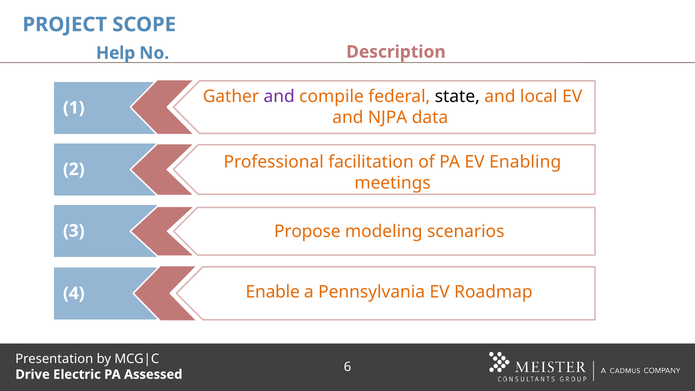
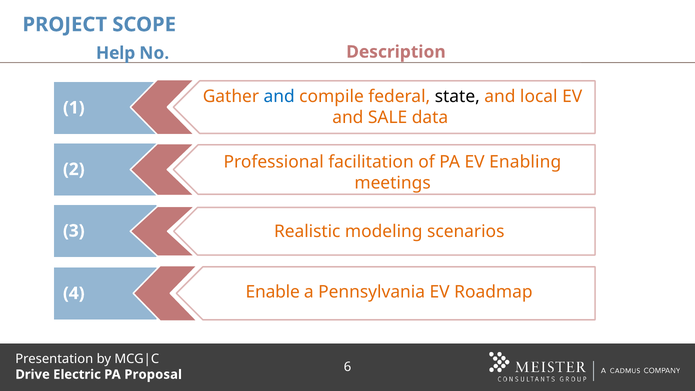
and at (279, 97) colour: purple -> blue
NJPA: NJPA -> SALE
Propose: Propose -> Realistic
Assessed: Assessed -> Proposal
